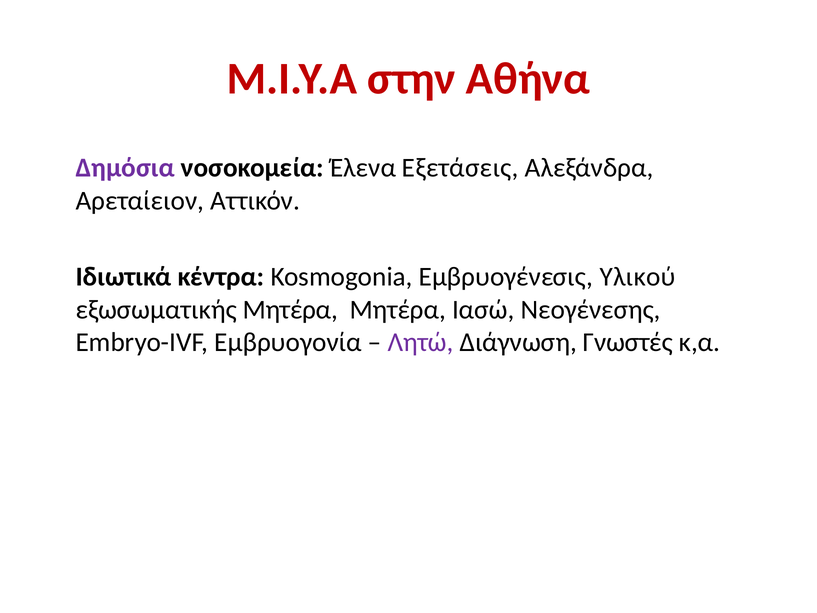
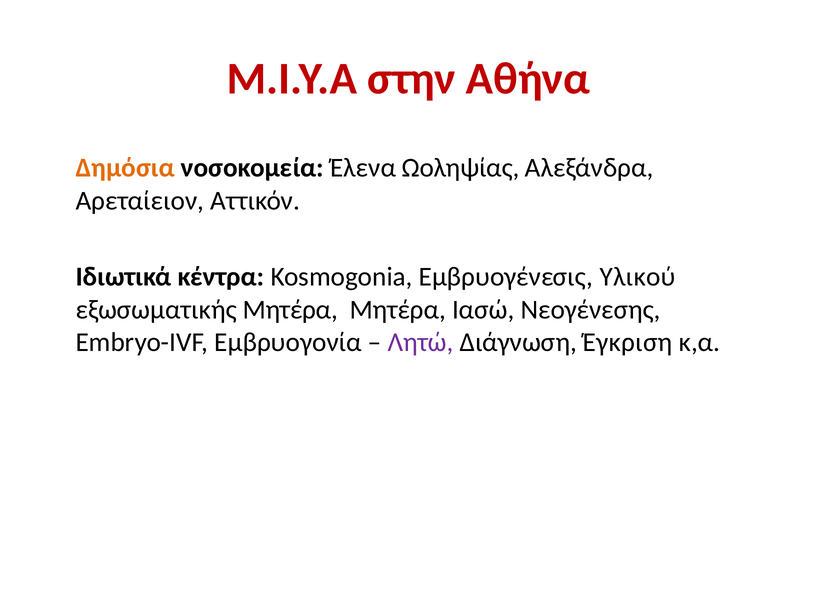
Δημόσια colour: purple -> orange
Εξετάσεις: Εξετάσεις -> Ωοληψίας
Γνωστές: Γνωστές -> Έγκριση
